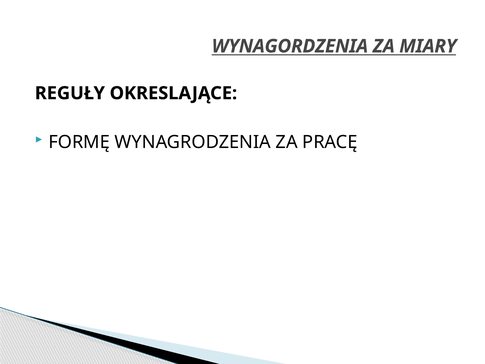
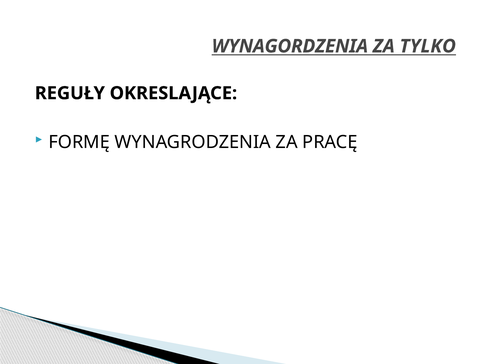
MIARY: MIARY -> TYLKO
